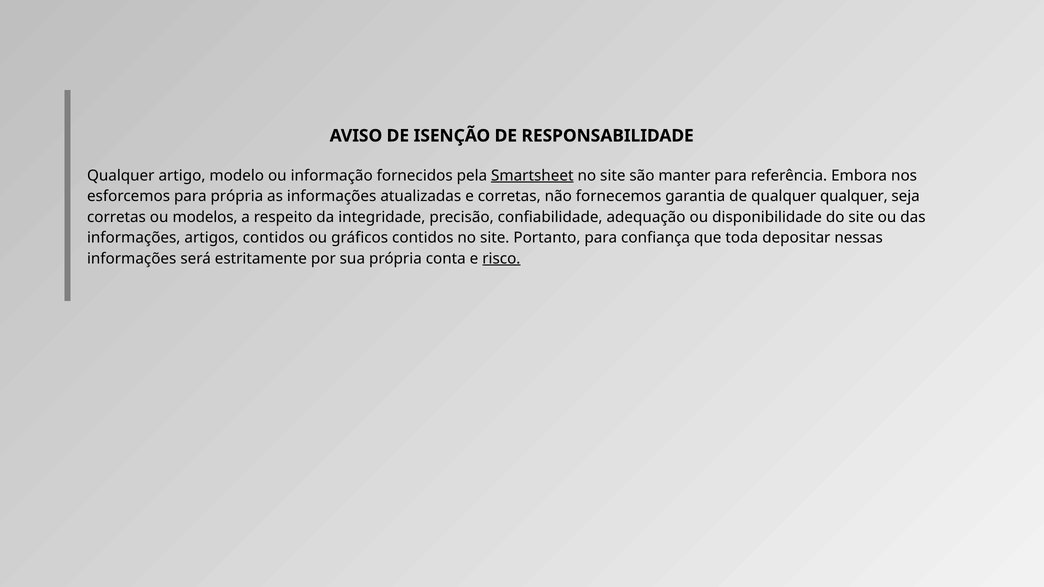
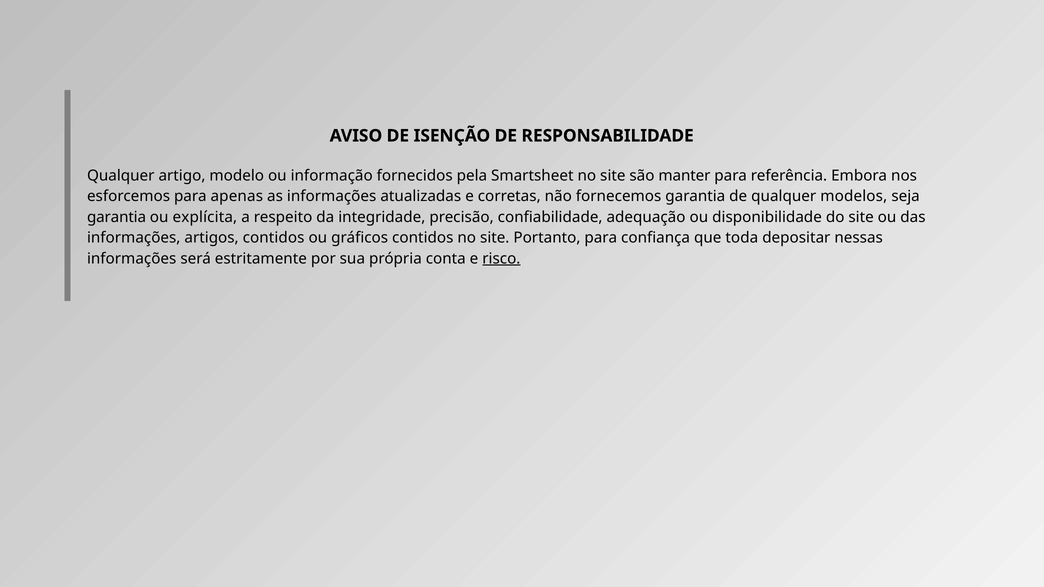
Smartsheet underline: present -> none
para própria: própria -> apenas
qualquer qualquer: qualquer -> modelos
corretas at (116, 217): corretas -> garantia
modelos: modelos -> explícita
